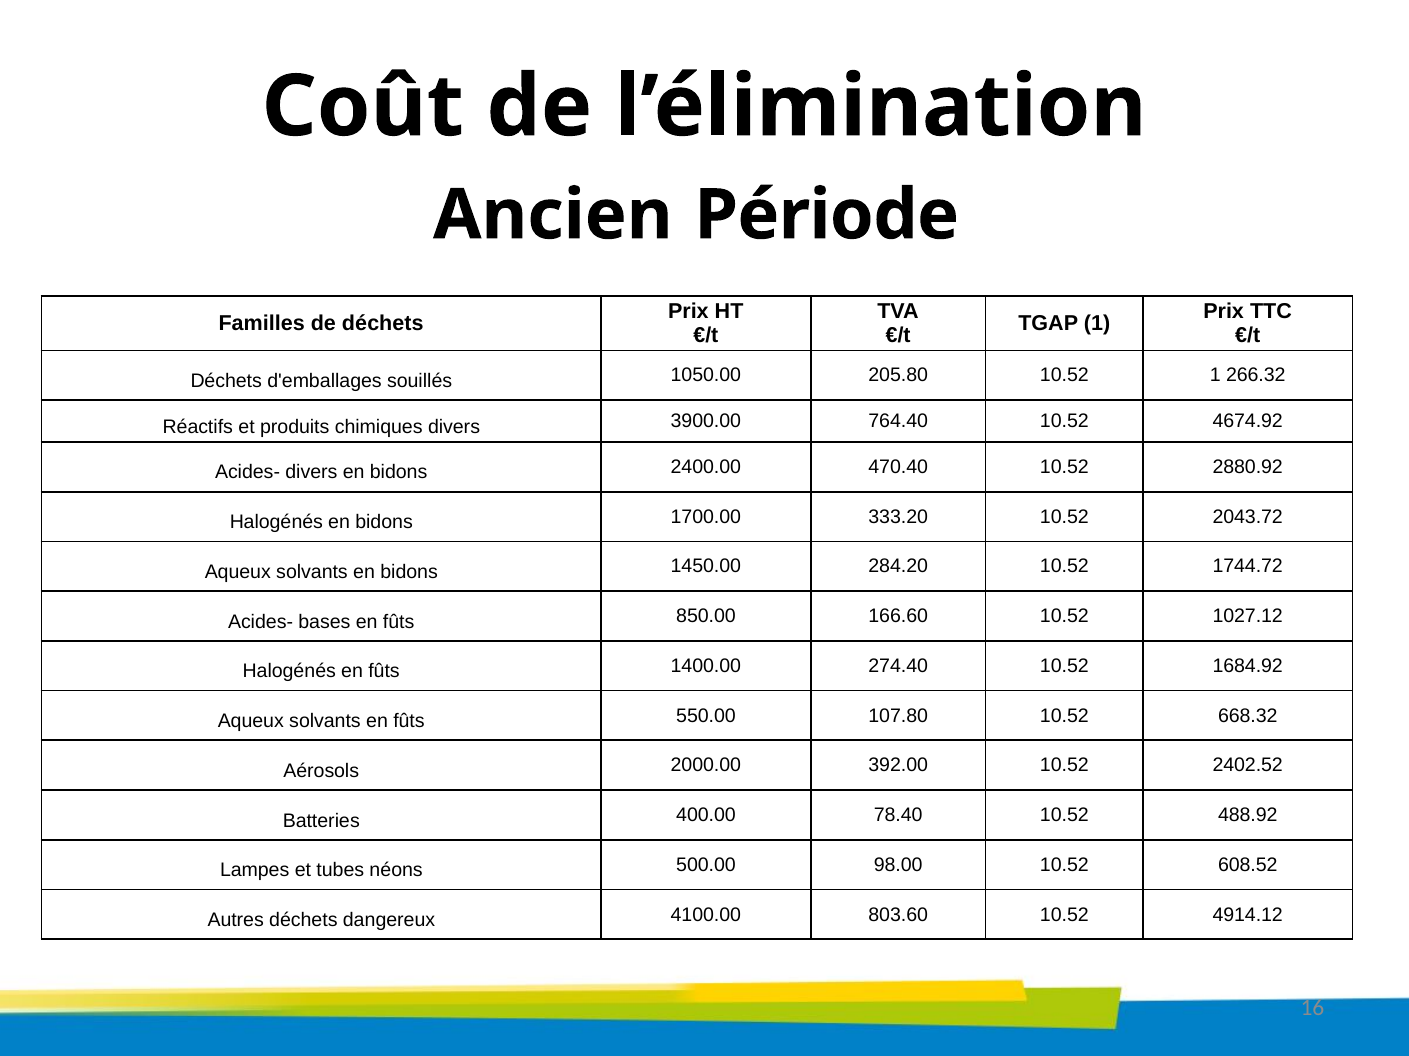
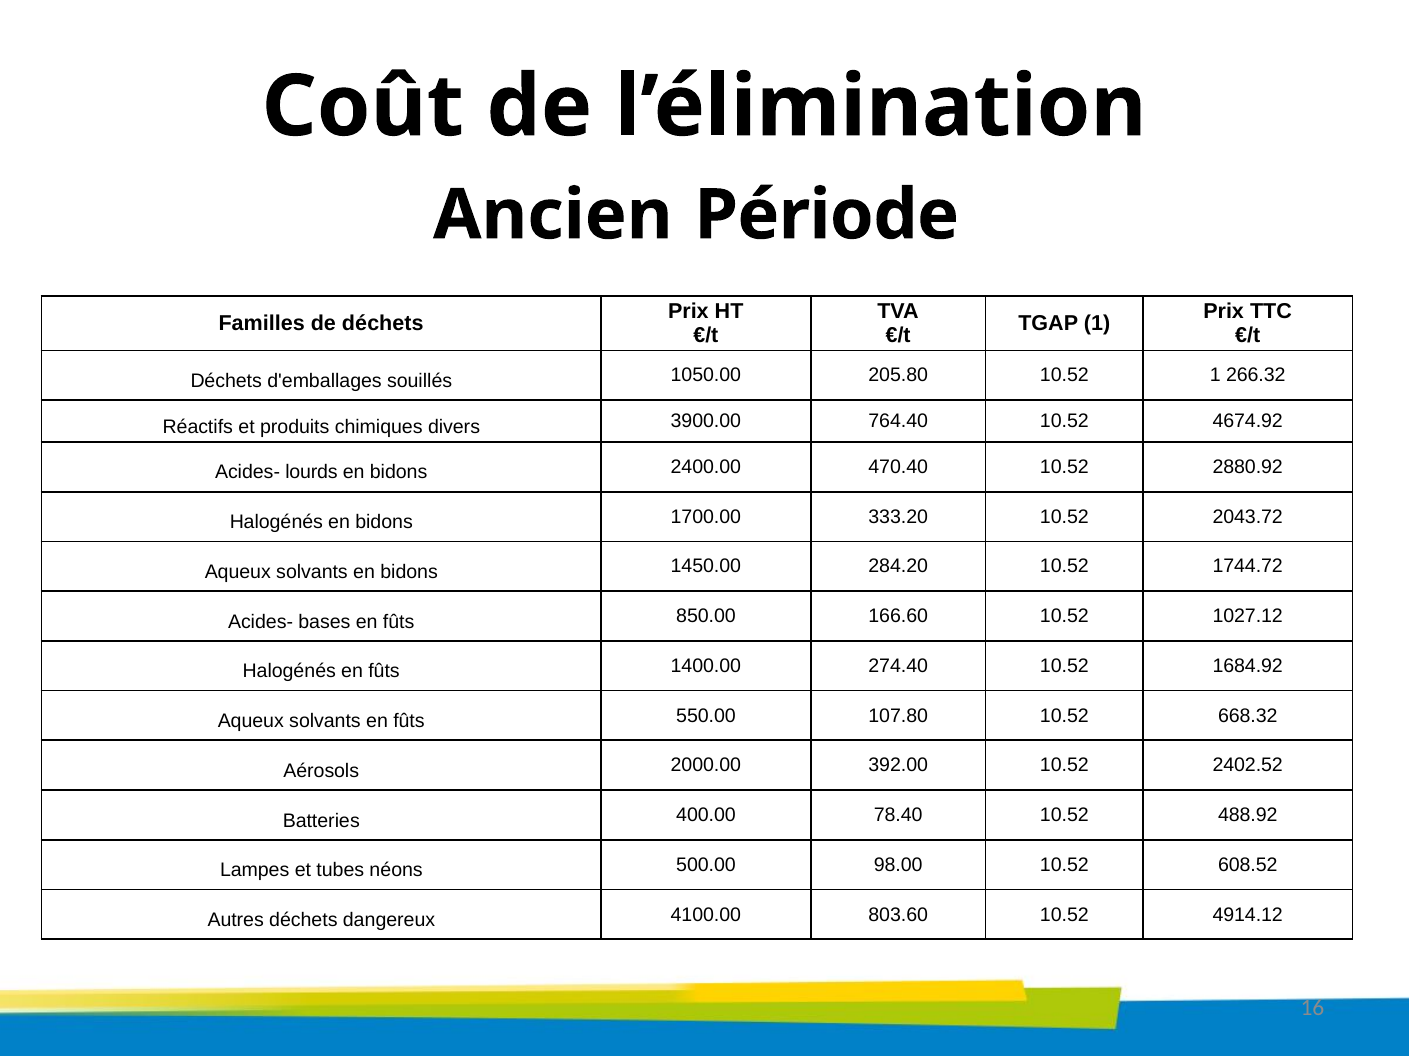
Acides- divers: divers -> lourds
